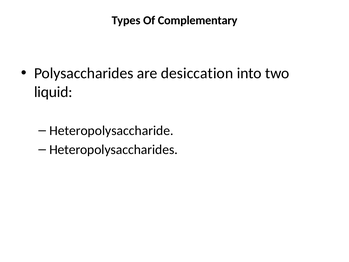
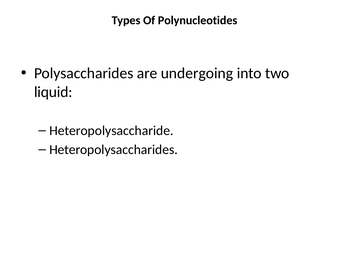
Complementary: Complementary -> Polynucleotides
desiccation: desiccation -> undergoing
